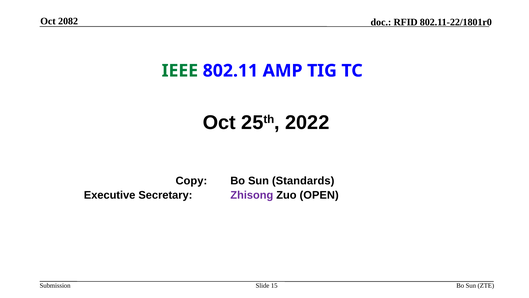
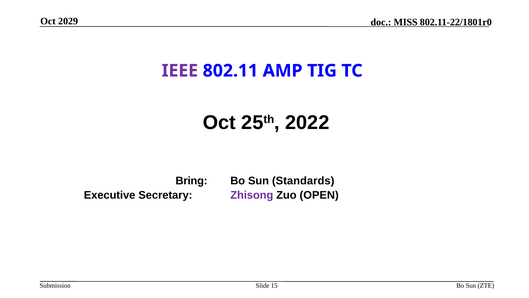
2082: 2082 -> 2029
RFID: RFID -> MISS
IEEE colour: green -> purple
Copy: Copy -> Bring
